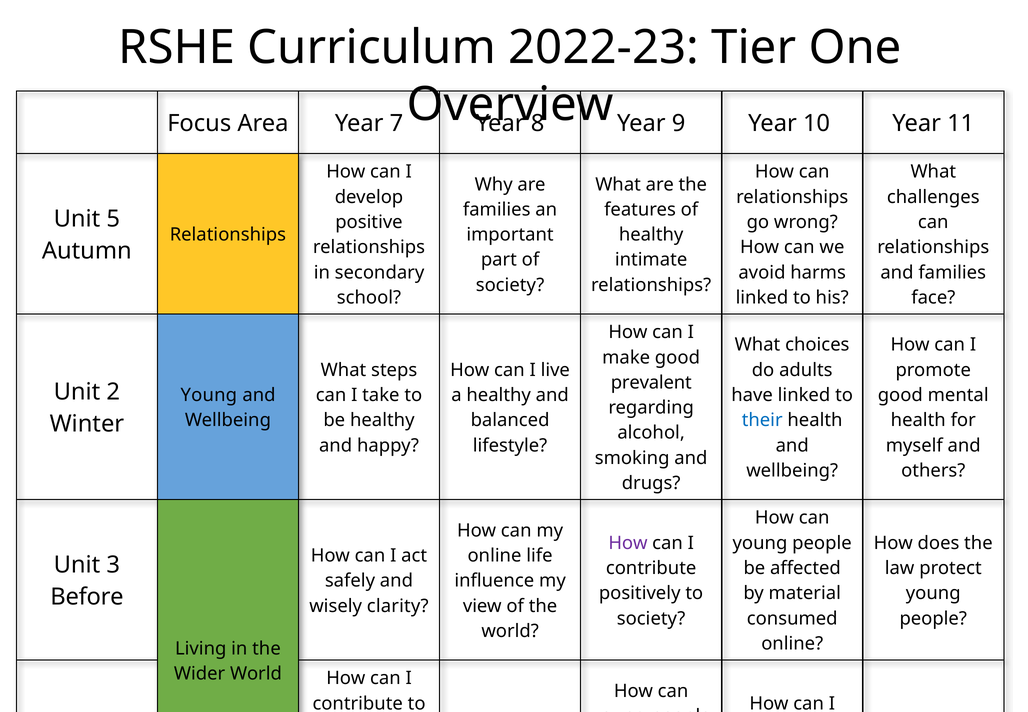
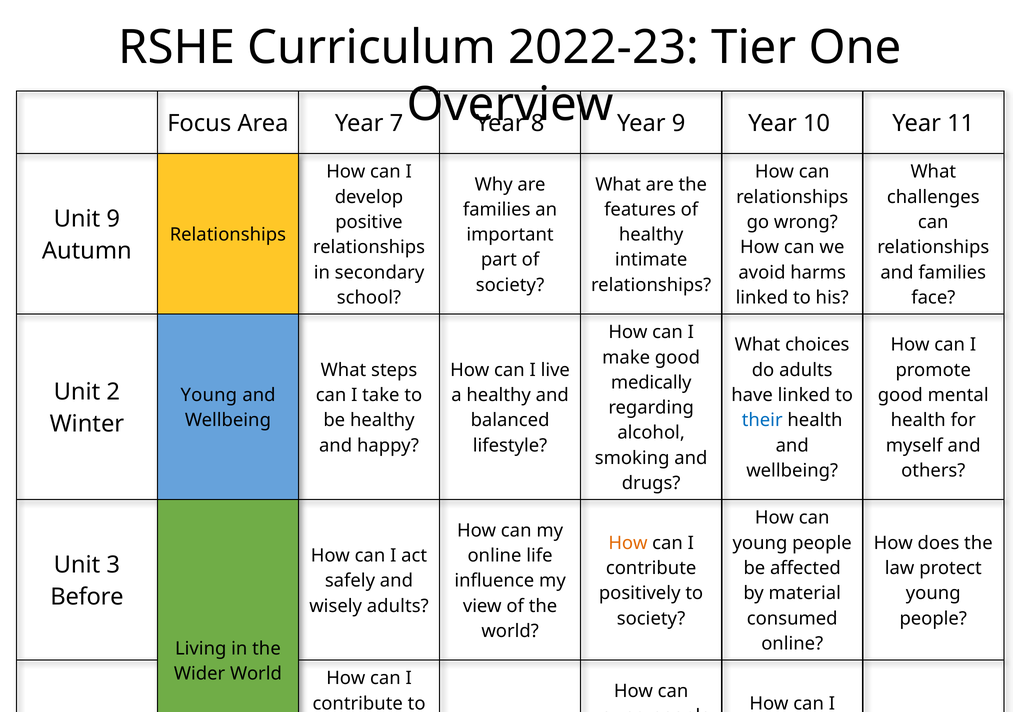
Unit 5: 5 -> 9
prevalent: prevalent -> medically
How at (628, 543) colour: purple -> orange
wisely clarity: clarity -> adults
